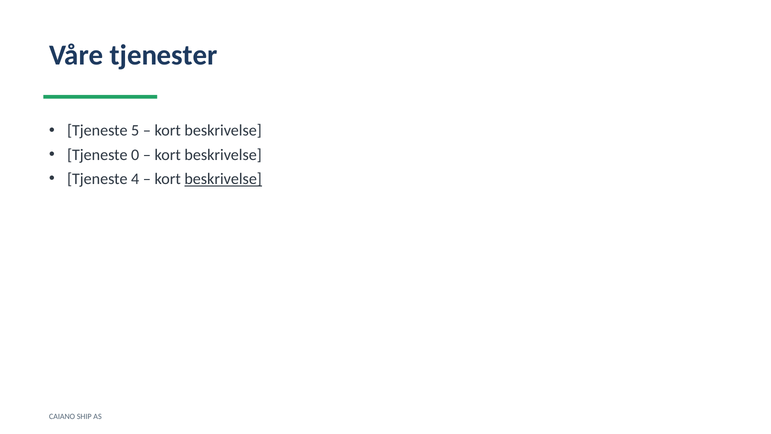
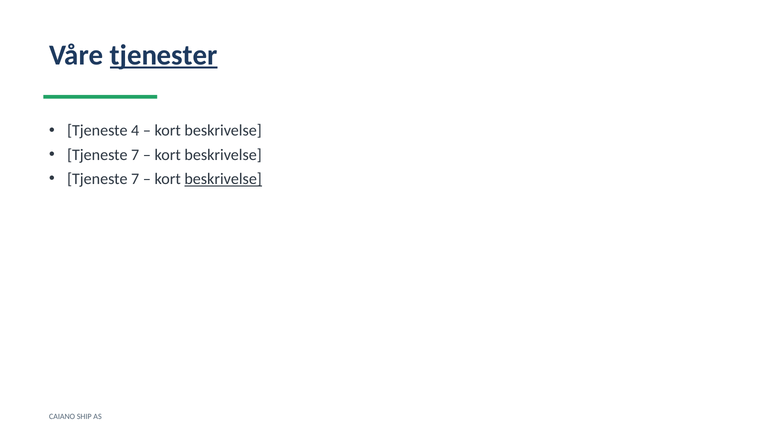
tjenester underline: none -> present
5: 5 -> 4
0 at (135, 155): 0 -> 7
4 at (135, 179): 4 -> 7
